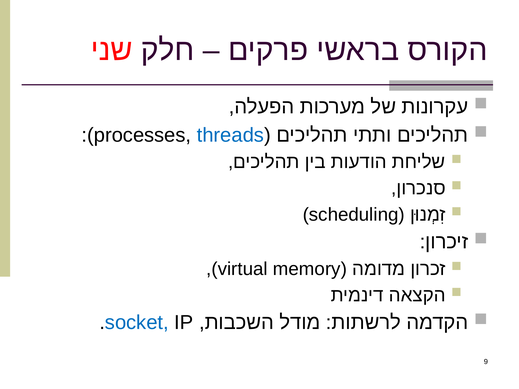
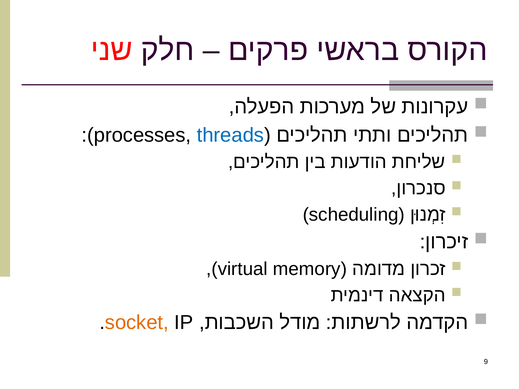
socket colour: blue -> orange
